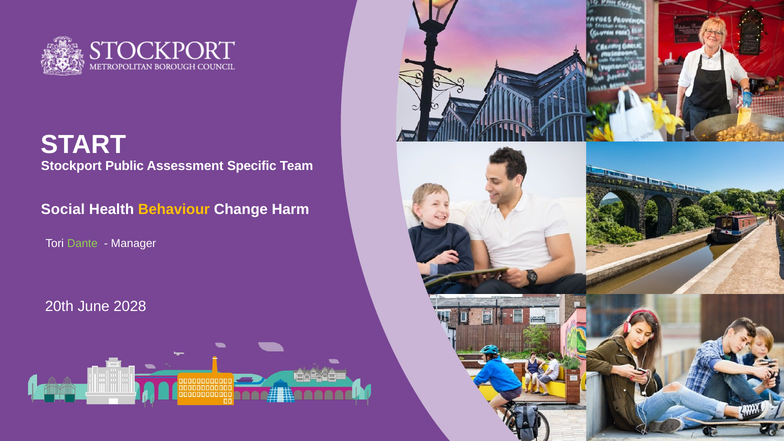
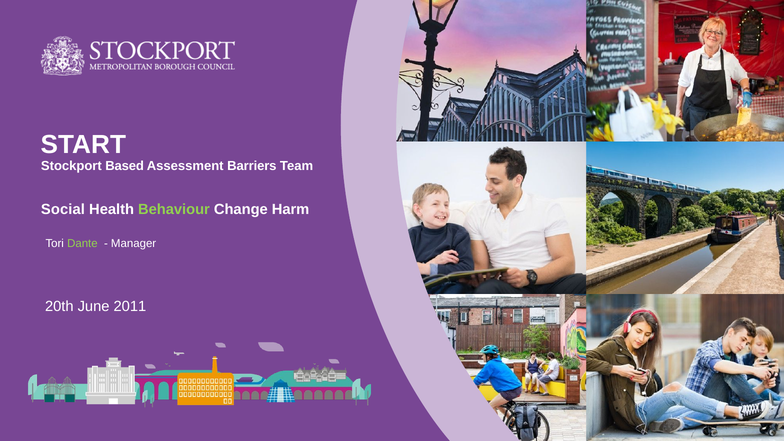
Public: Public -> Based
Specific: Specific -> Barriers
Behaviour colour: yellow -> light green
2028: 2028 -> 2011
